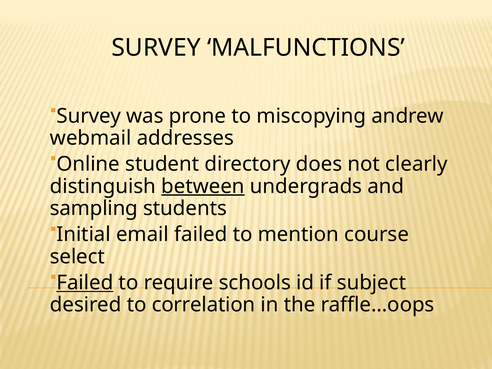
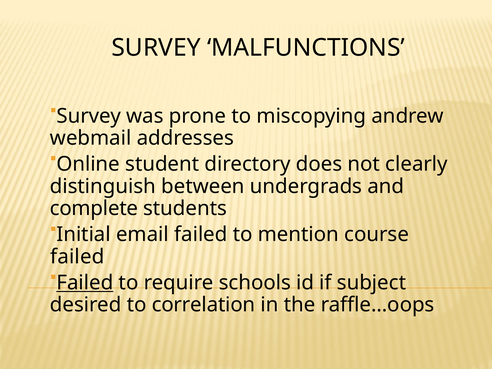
between underline: present -> none
sampling: sampling -> complete
select at (77, 257): select -> failed
